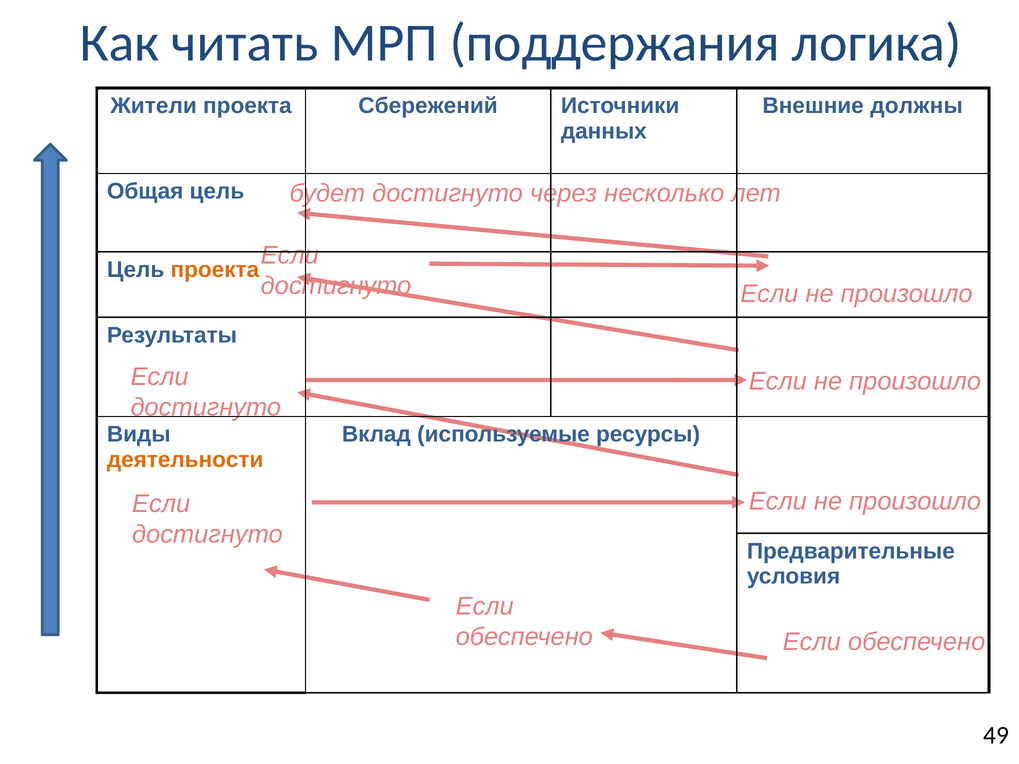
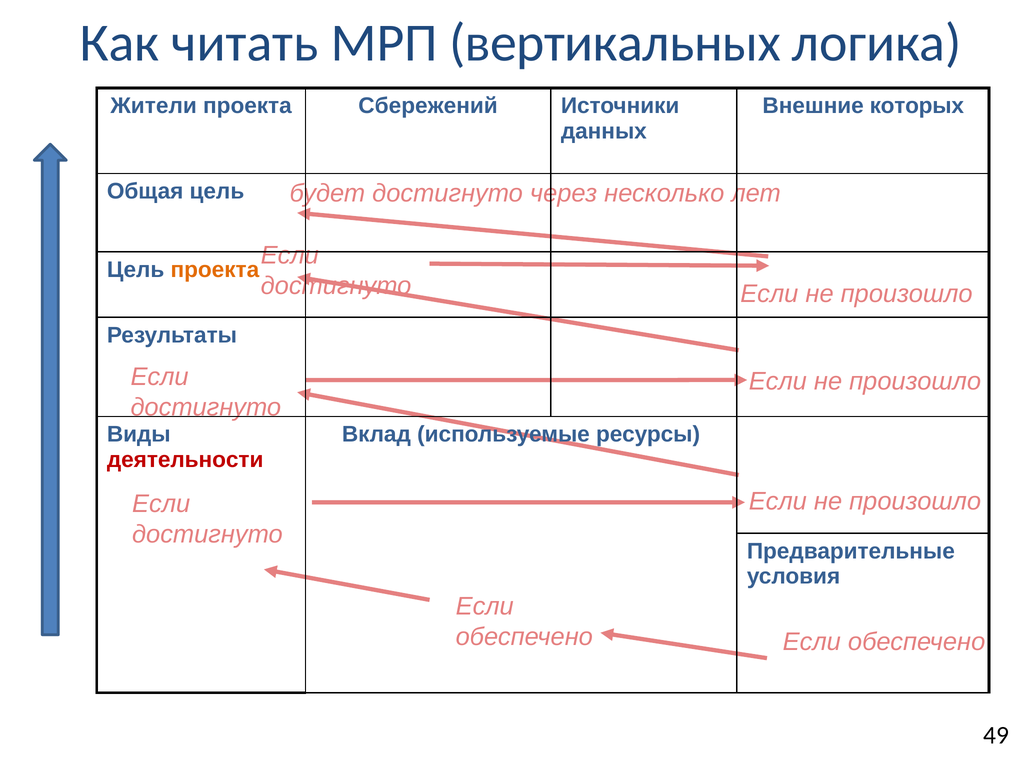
поддержания: поддержания -> вертикальных
должны: должны -> которых
деятельности colour: orange -> red
